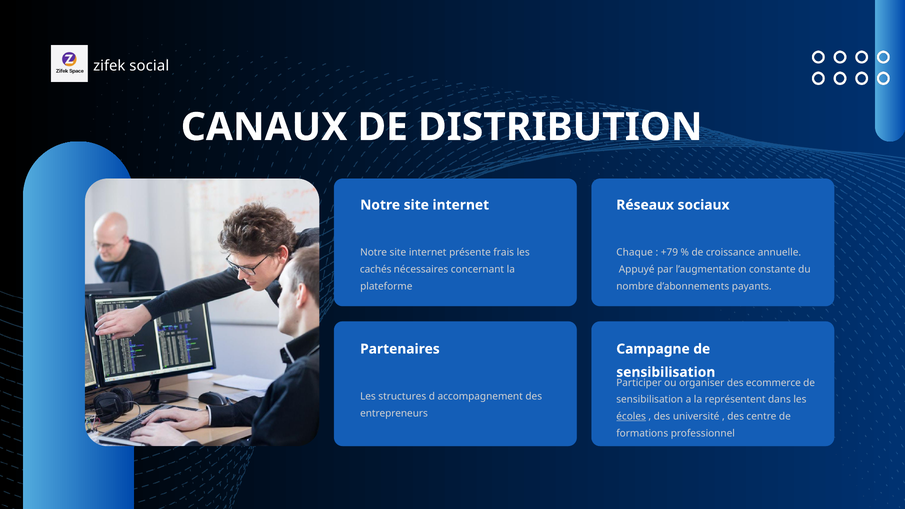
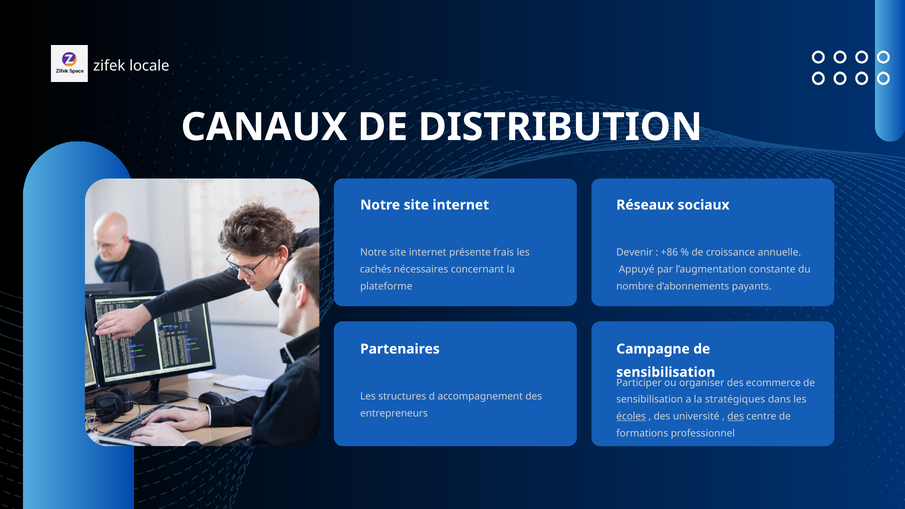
social: social -> locale
Chaque: Chaque -> Devenir
+79: +79 -> +86
représentent: représentent -> stratégiques
des at (736, 417) underline: none -> present
